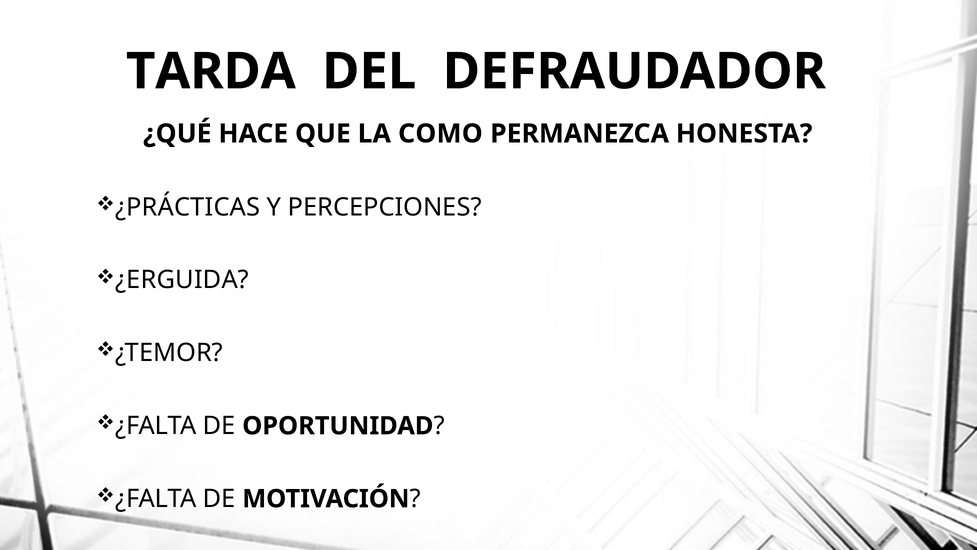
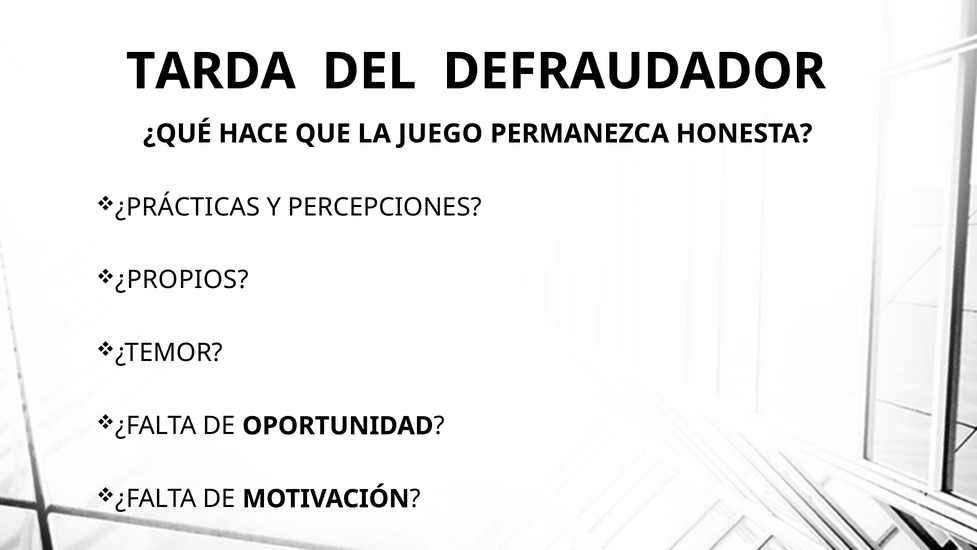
COMO: COMO -> JUEGO
¿ERGUIDA: ¿ERGUIDA -> ¿PROPIOS
